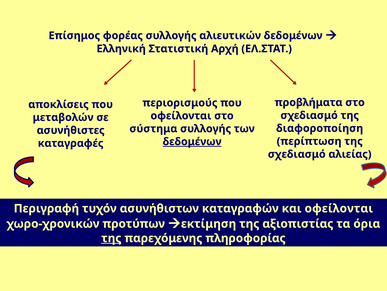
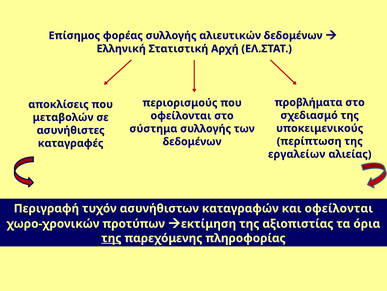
διαφοροποίηση: διαφοροποίηση -> υποκειμενικούς
δεδομένων at (192, 141) underline: present -> none
σχεδιασμό at (297, 154): σχεδιασμό -> εργαλείων
